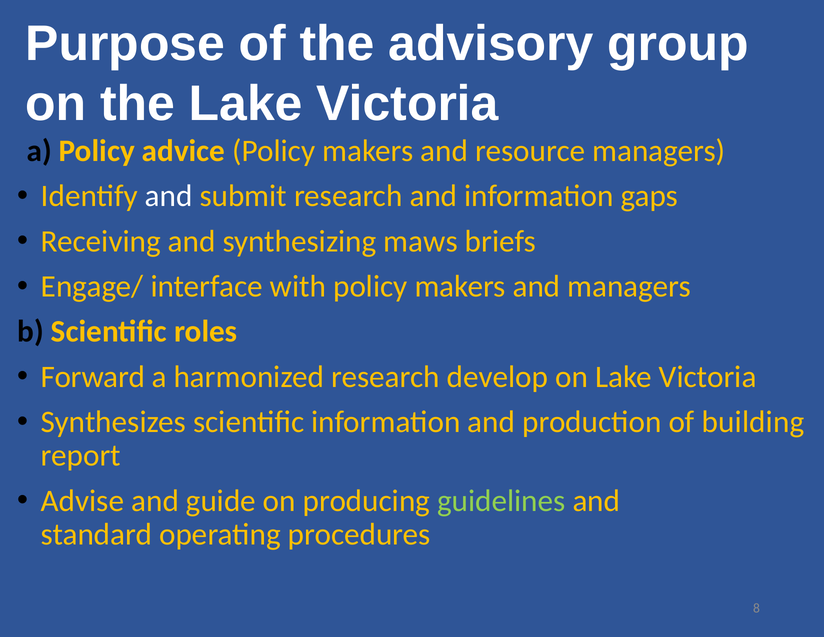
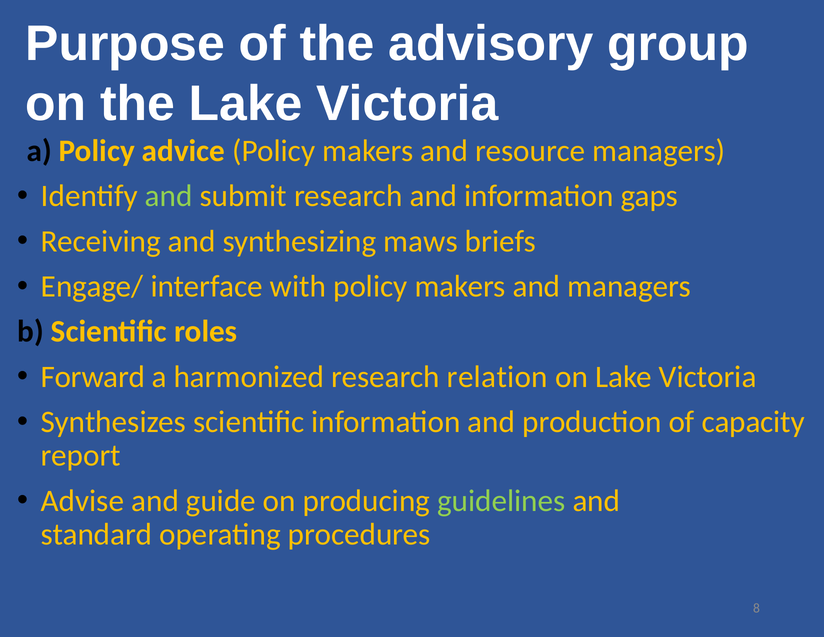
and at (169, 196) colour: white -> light green
develop: develop -> relation
building: building -> capacity
